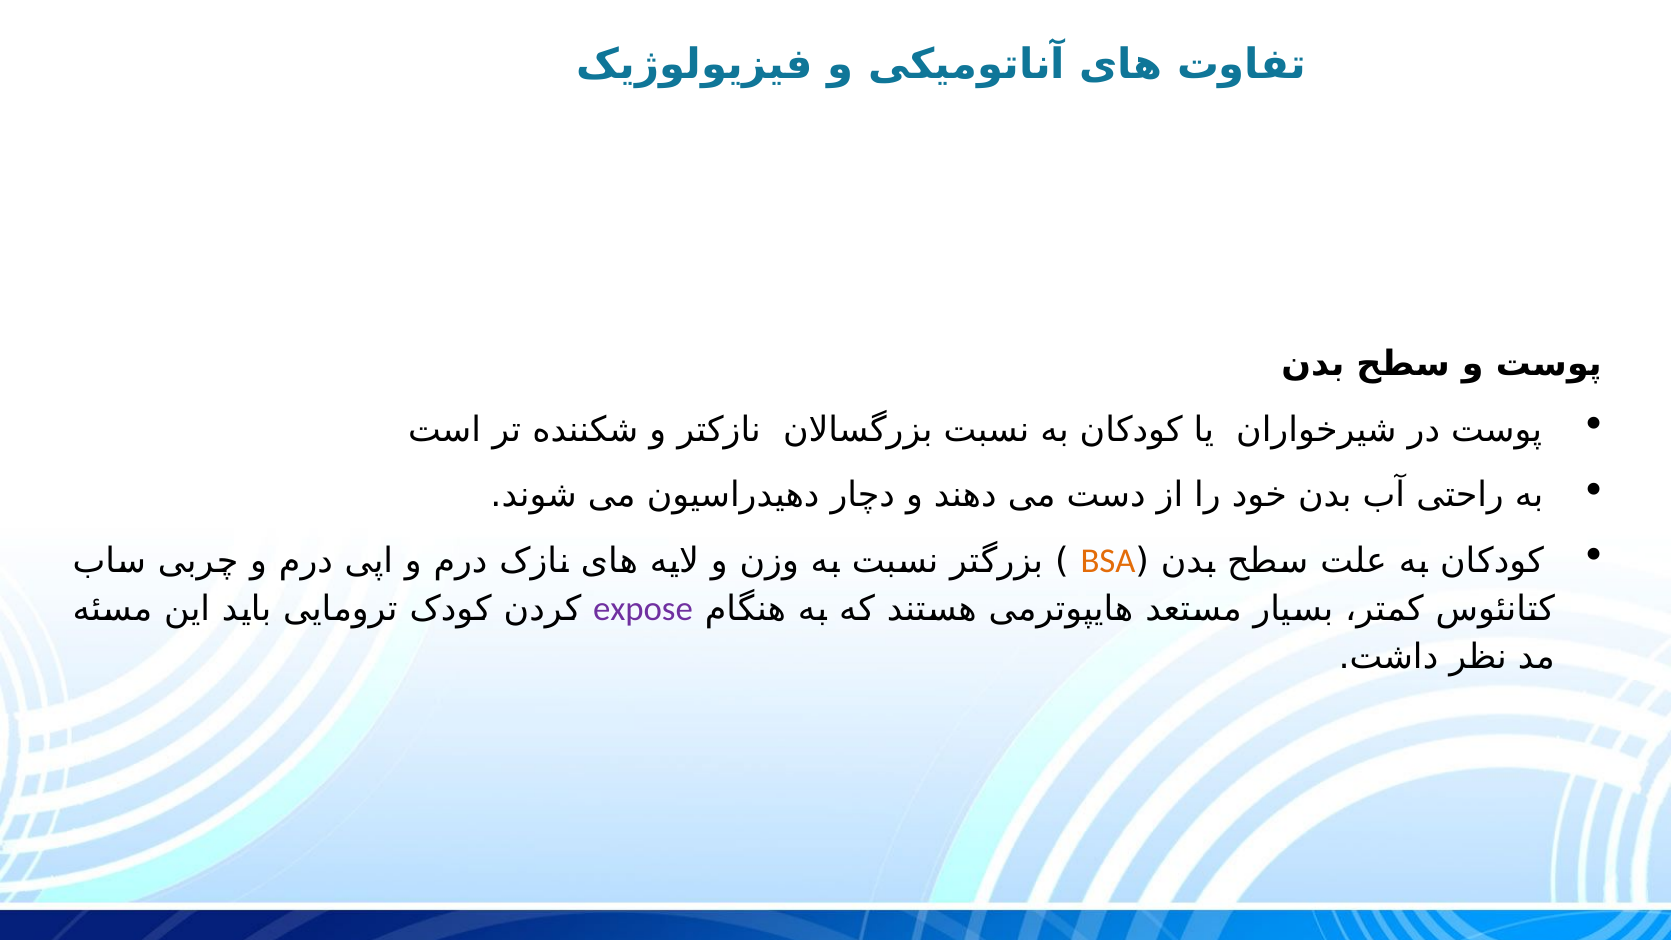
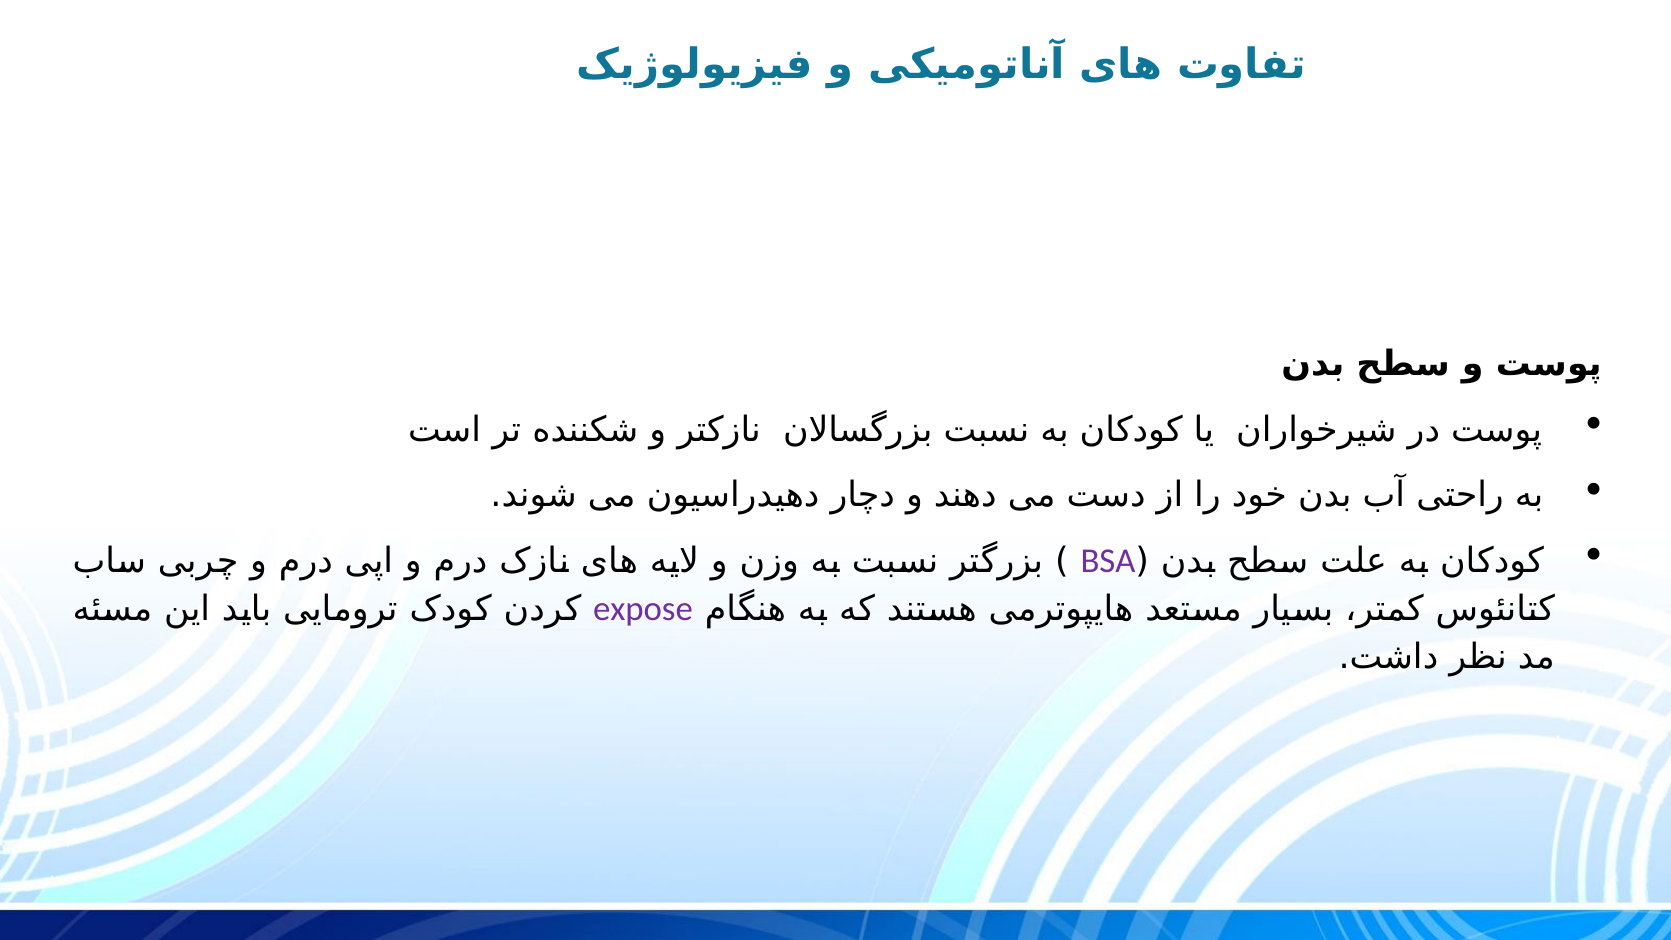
BSA colour: orange -> purple
